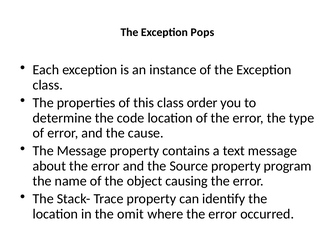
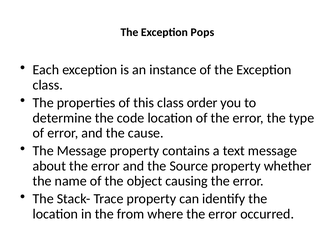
program: program -> whether
omit: omit -> from
